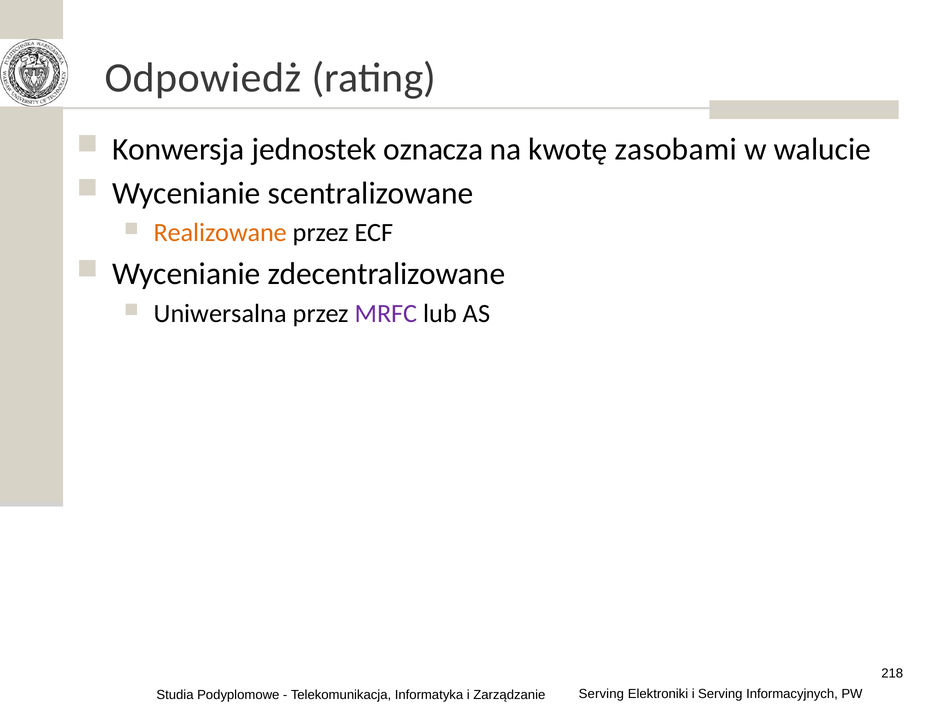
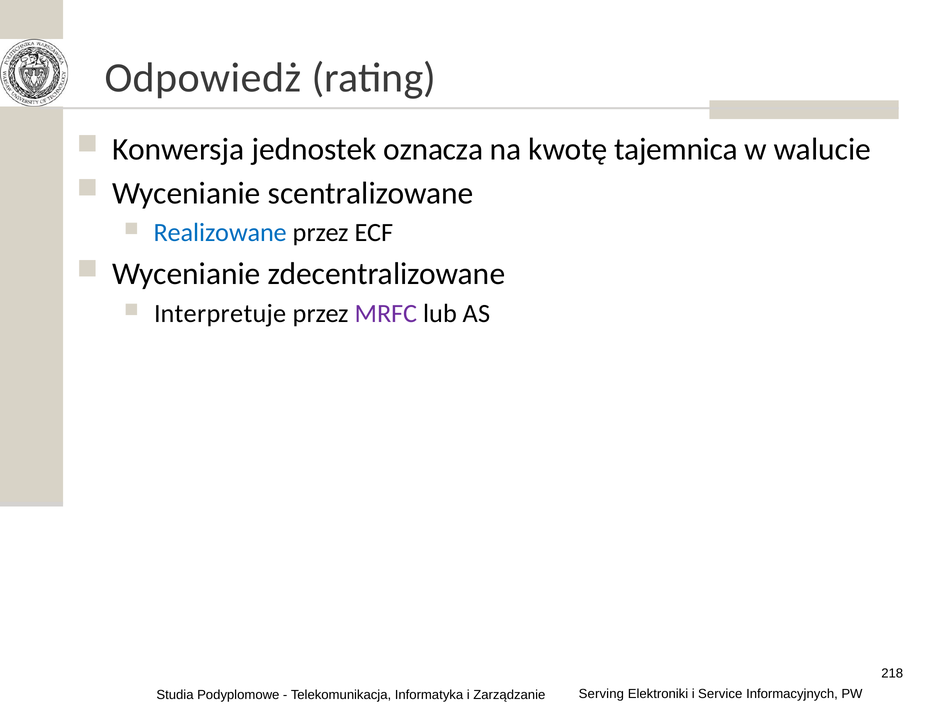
zasobami: zasobami -> tajemnica
Realizowane colour: orange -> blue
Uniwersalna: Uniwersalna -> Interpretuje
i Serving: Serving -> Service
